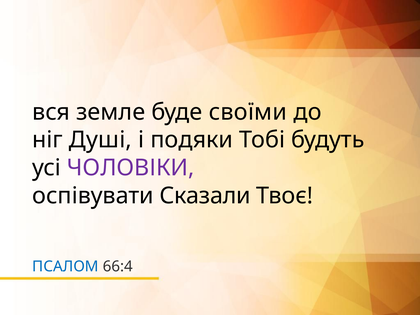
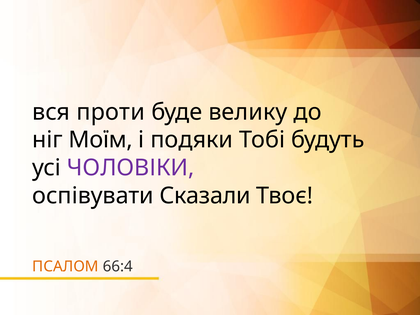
земле: земле -> проти
своїми: своїми -> велику
Душі: Душі -> Моїм
ПСАЛОМ colour: blue -> orange
